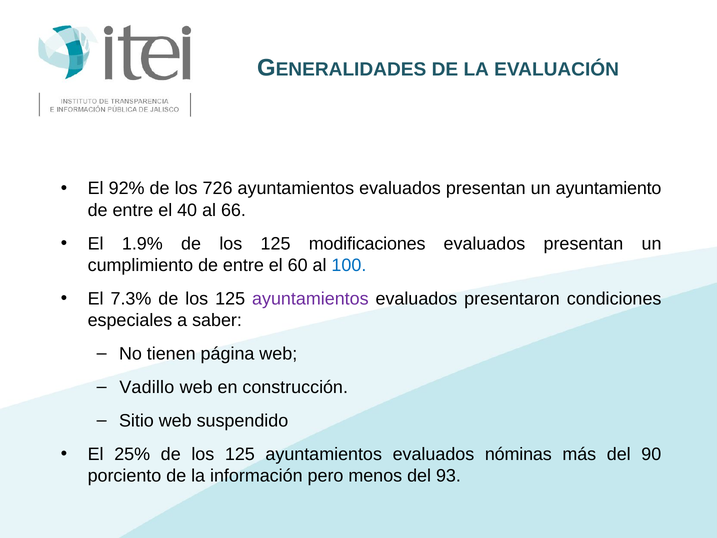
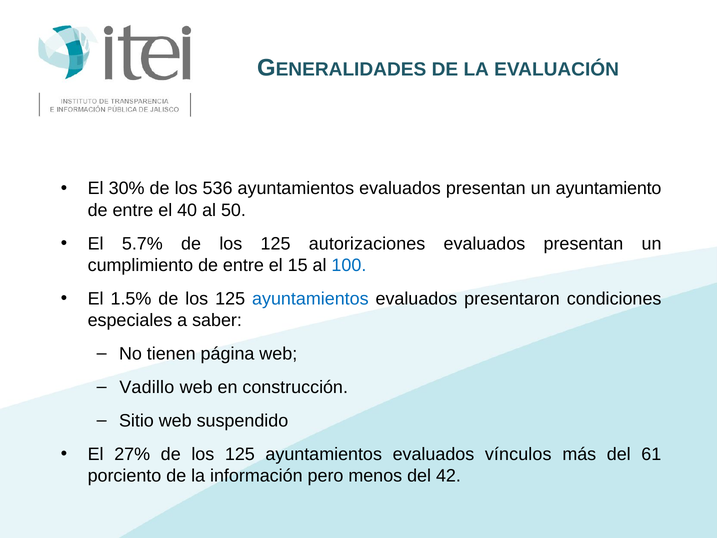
92%: 92% -> 30%
726: 726 -> 536
66: 66 -> 50
1.9%: 1.9% -> 5.7%
modificaciones: modificaciones -> autorizaciones
60: 60 -> 15
7.3%: 7.3% -> 1.5%
ayuntamientos at (310, 298) colour: purple -> blue
25%: 25% -> 27%
nóminas: nóminas -> vínculos
90: 90 -> 61
93: 93 -> 42
